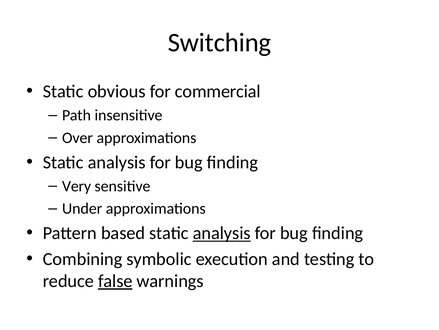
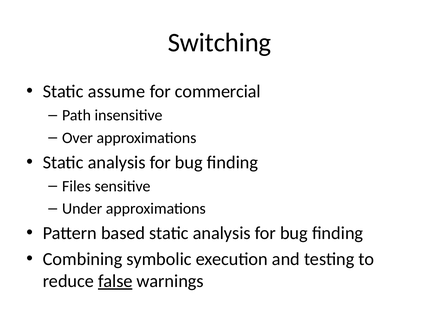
obvious: obvious -> assume
Very: Very -> Files
analysis at (222, 233) underline: present -> none
